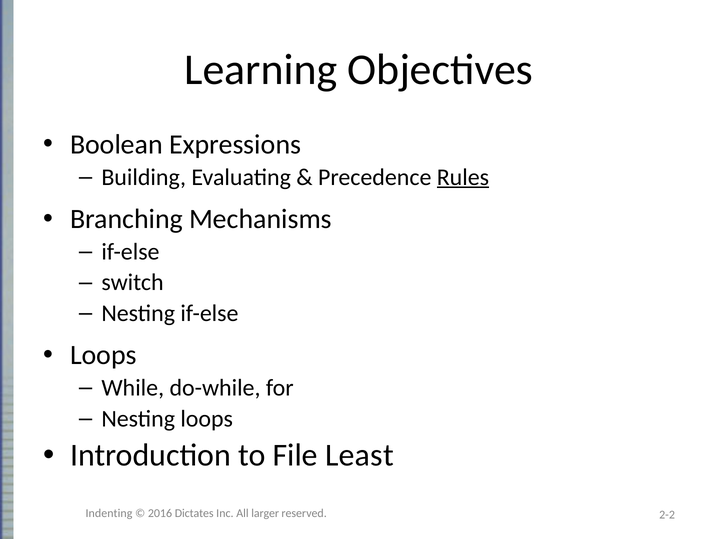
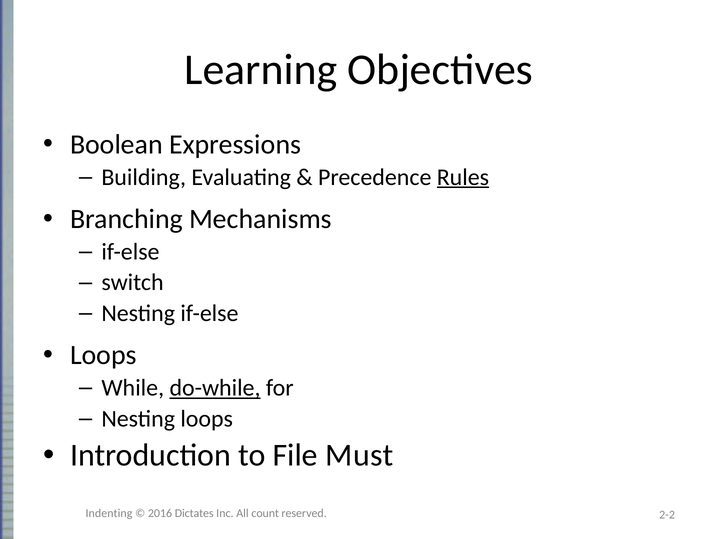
do-while underline: none -> present
Least: Least -> Must
larger: larger -> count
